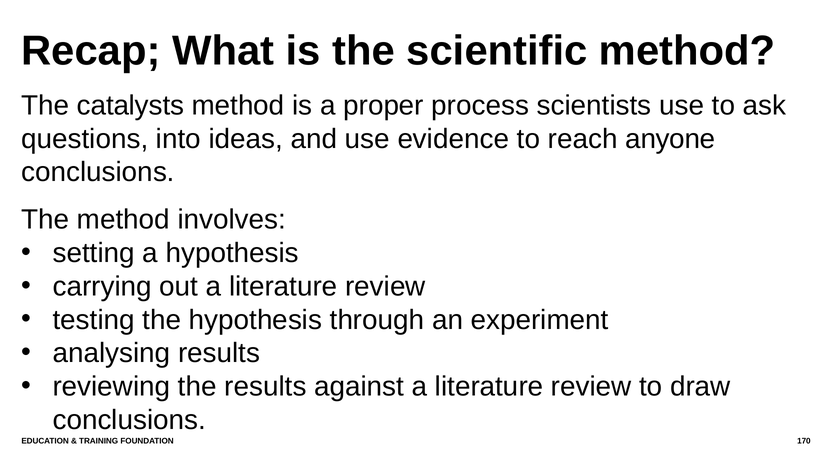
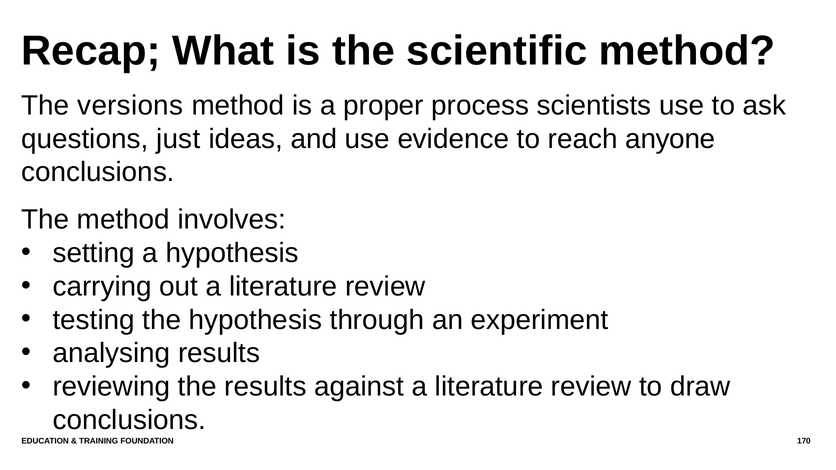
catalysts: catalysts -> versions
into: into -> just
